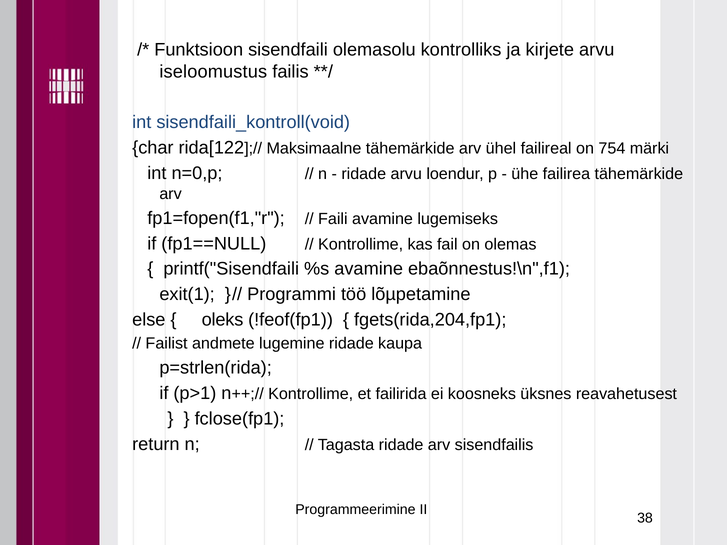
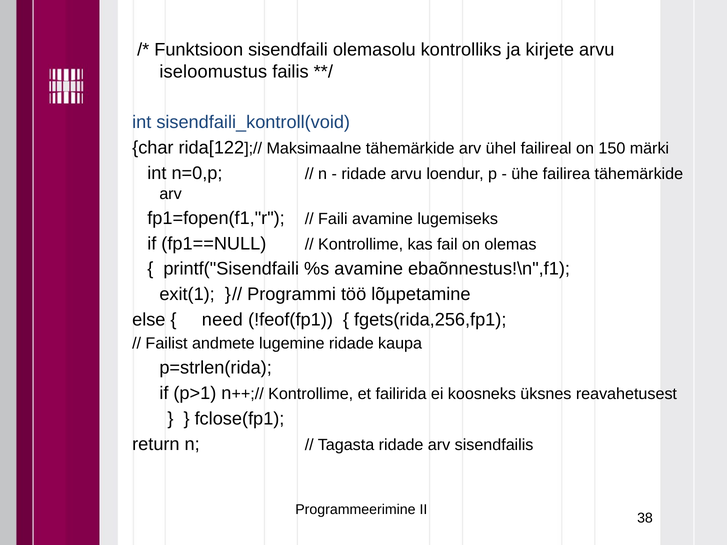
754: 754 -> 150
oleks: oleks -> need
fgets(rida,204,fp1: fgets(rida,204,fp1 -> fgets(rida,256,fp1
